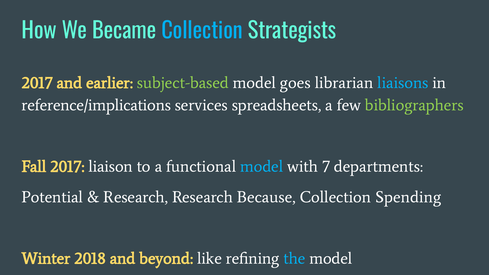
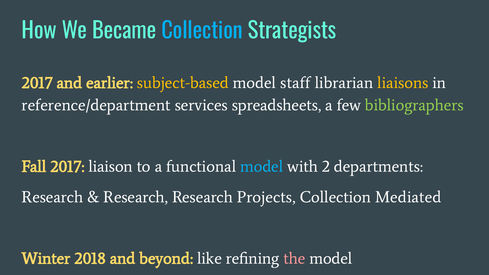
subject-based colour: light green -> yellow
goes: goes -> staff
liaisons colour: light blue -> yellow
reference/implications: reference/implications -> reference/department
7: 7 -> 2
Potential at (52, 197): Potential -> Research
Because: Because -> Projects
Spending: Spending -> Mediated
the colour: light blue -> pink
